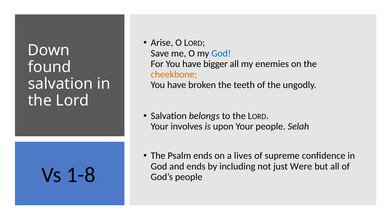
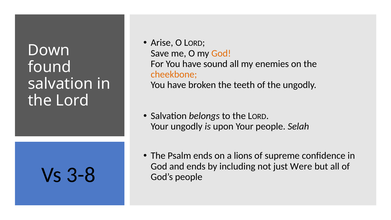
God at (221, 53) colour: blue -> orange
bigger: bigger -> sound
Your involves: involves -> ungodly
lives: lives -> lions
1-8: 1-8 -> 3-8
